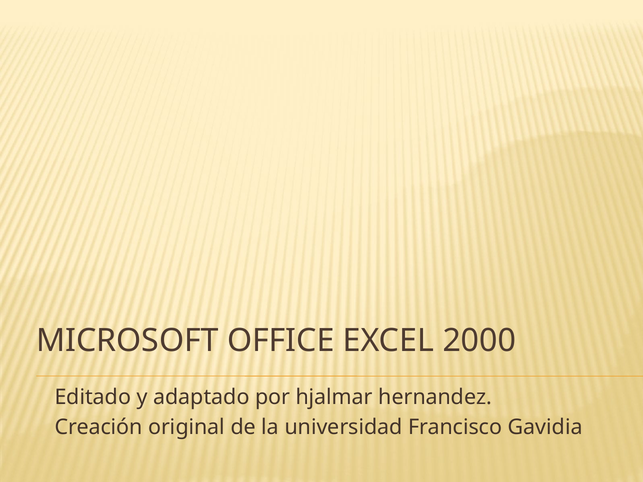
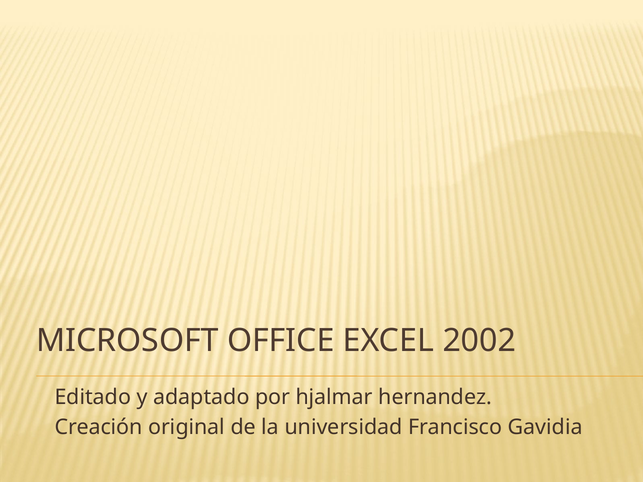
2000: 2000 -> 2002
